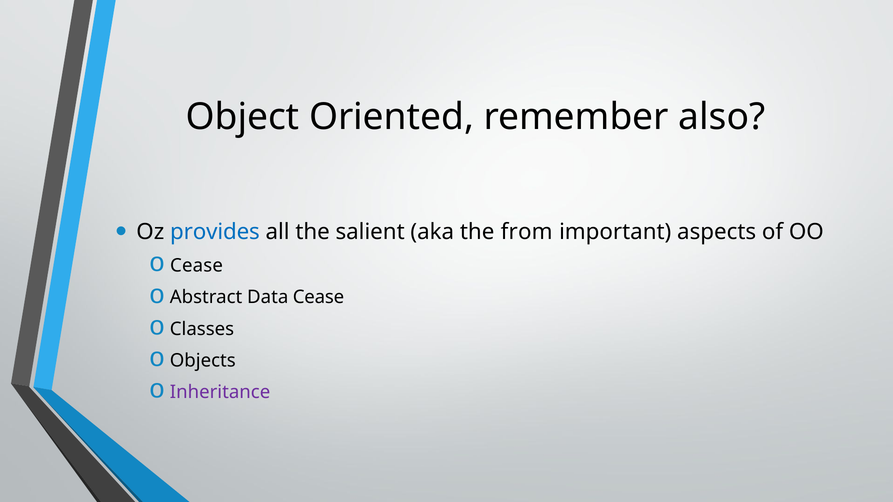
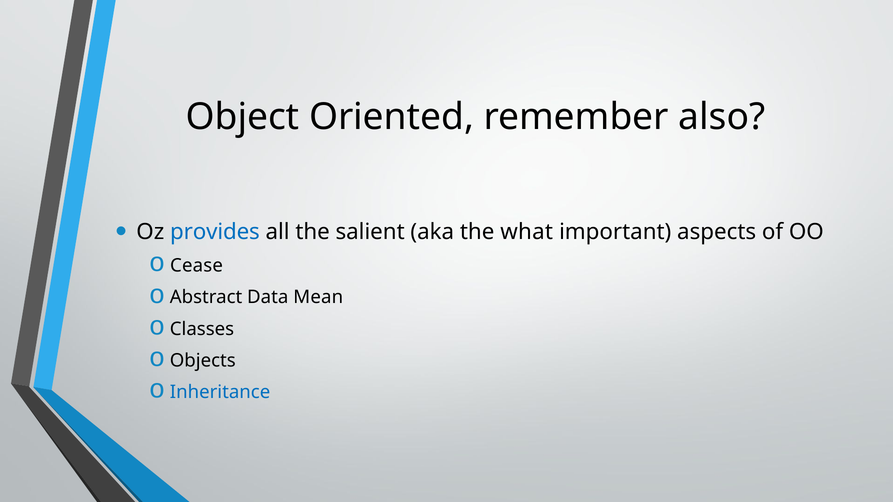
from: from -> what
Data Cease: Cease -> Mean
Inheritance colour: purple -> blue
